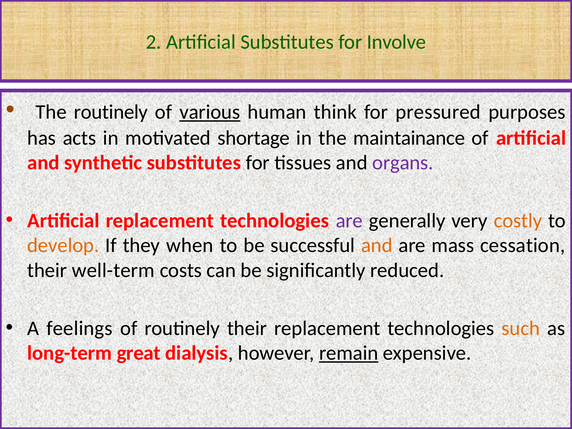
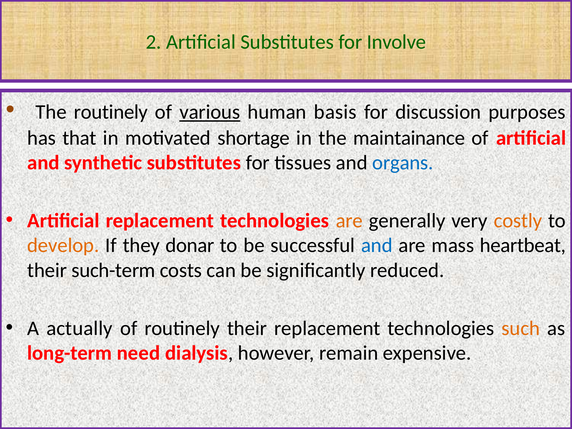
think: think -> basis
pressured: pressured -> discussion
acts: acts -> that
organs colour: purple -> blue
are at (349, 221) colour: purple -> orange
when: when -> donar
and at (377, 245) colour: orange -> blue
cessation: cessation -> heartbeat
well-term: well-term -> such-term
feelings: feelings -> actually
great: great -> need
remain underline: present -> none
